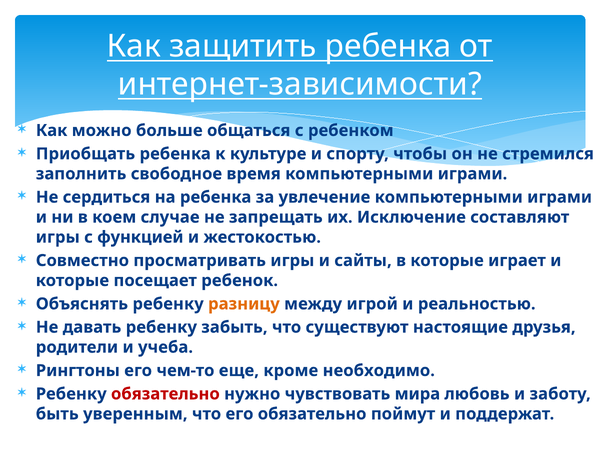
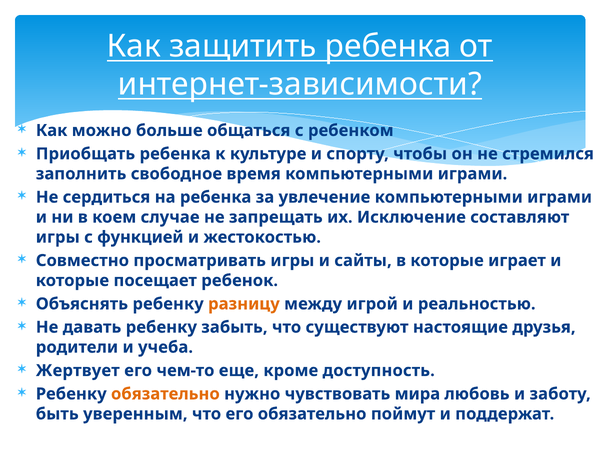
Рингтоны: Рингтоны -> Жертвует
необходимо: необходимо -> доступность
обязательно at (165, 394) colour: red -> orange
